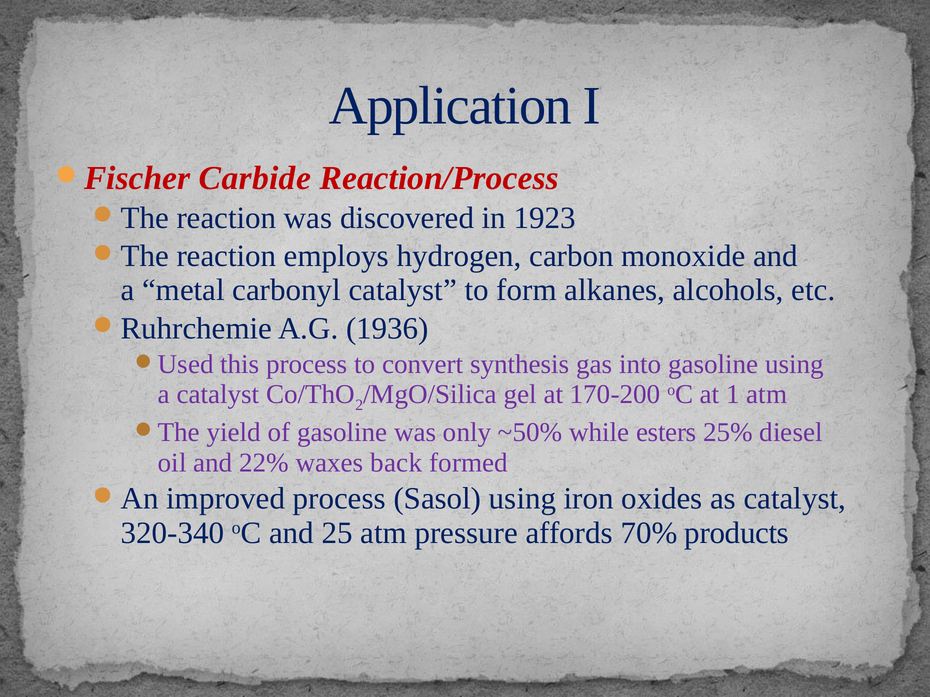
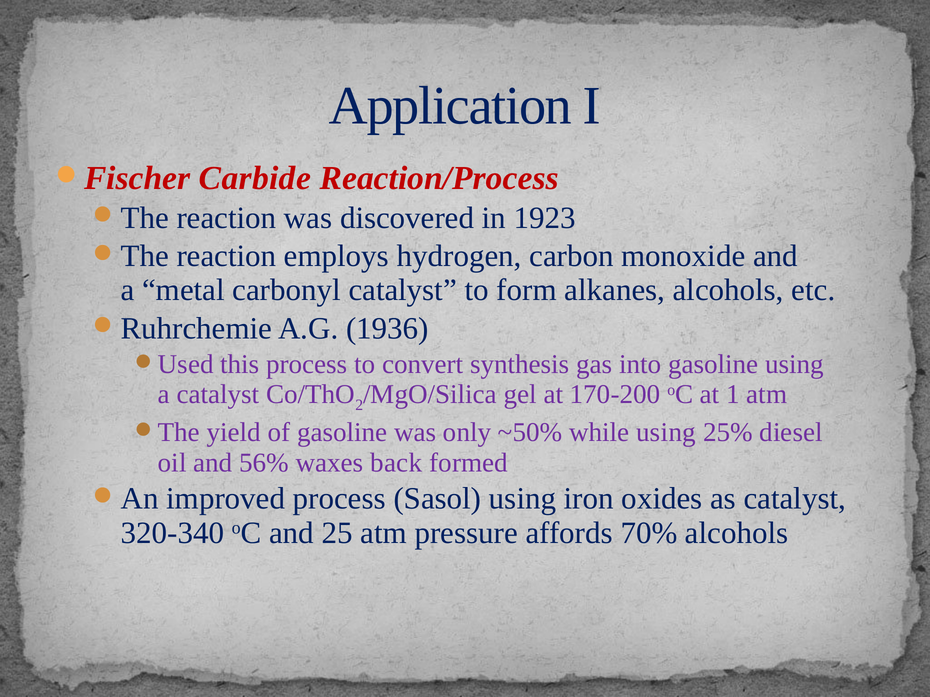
while esters: esters -> using
22%: 22% -> 56%
70% products: products -> alcohols
